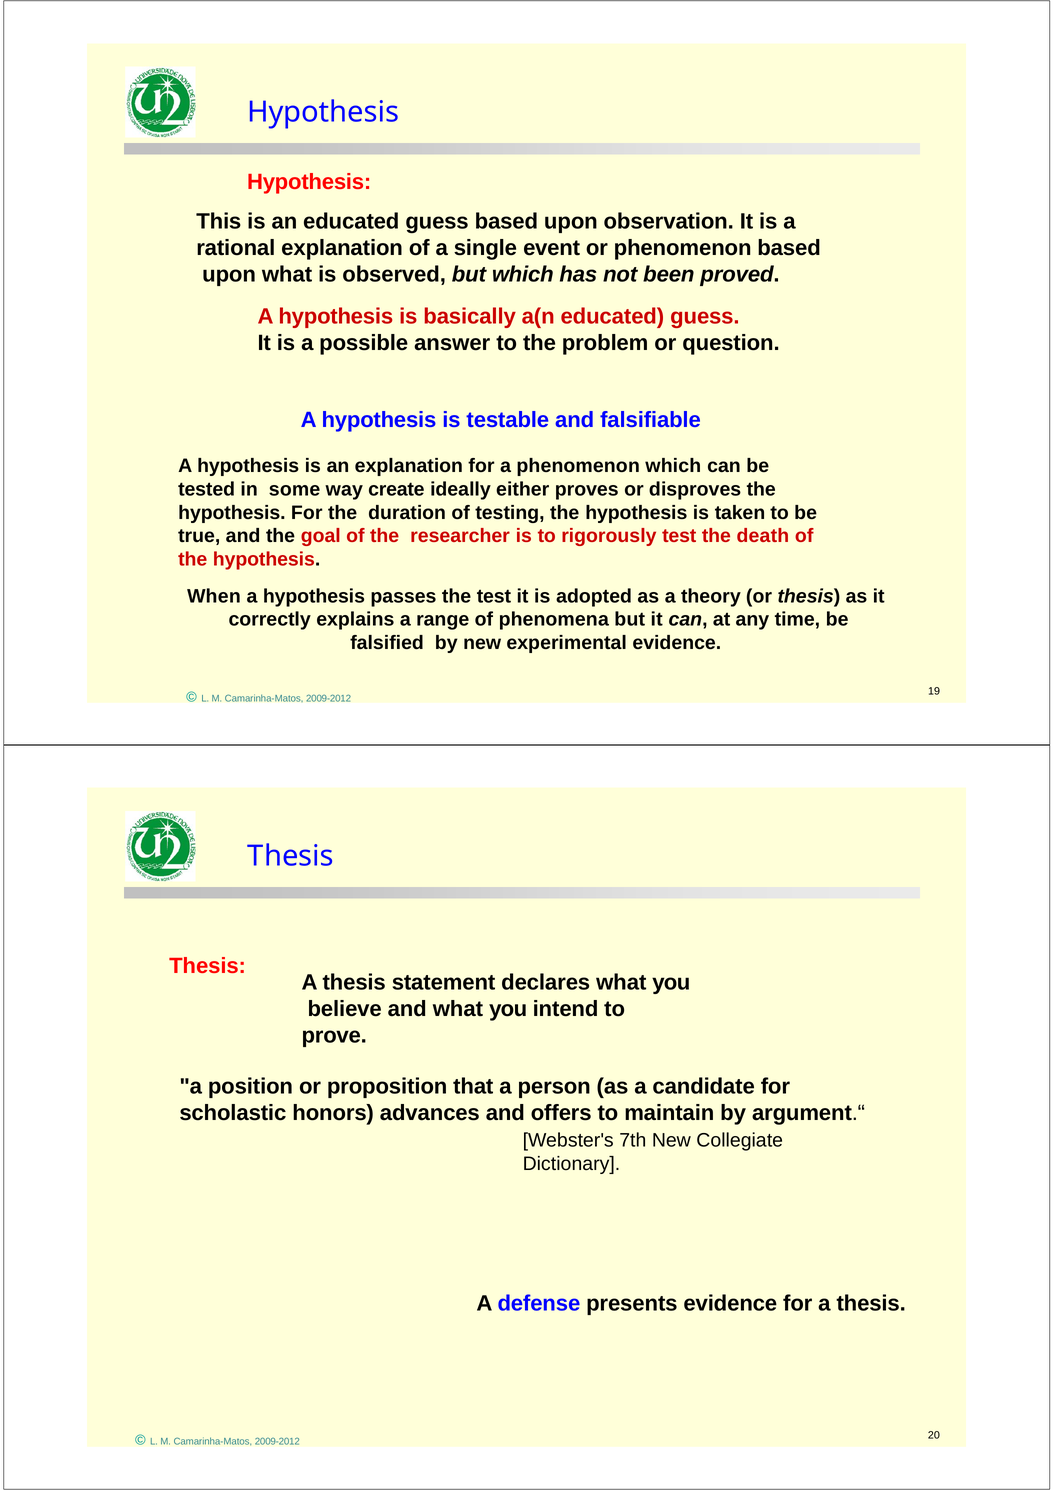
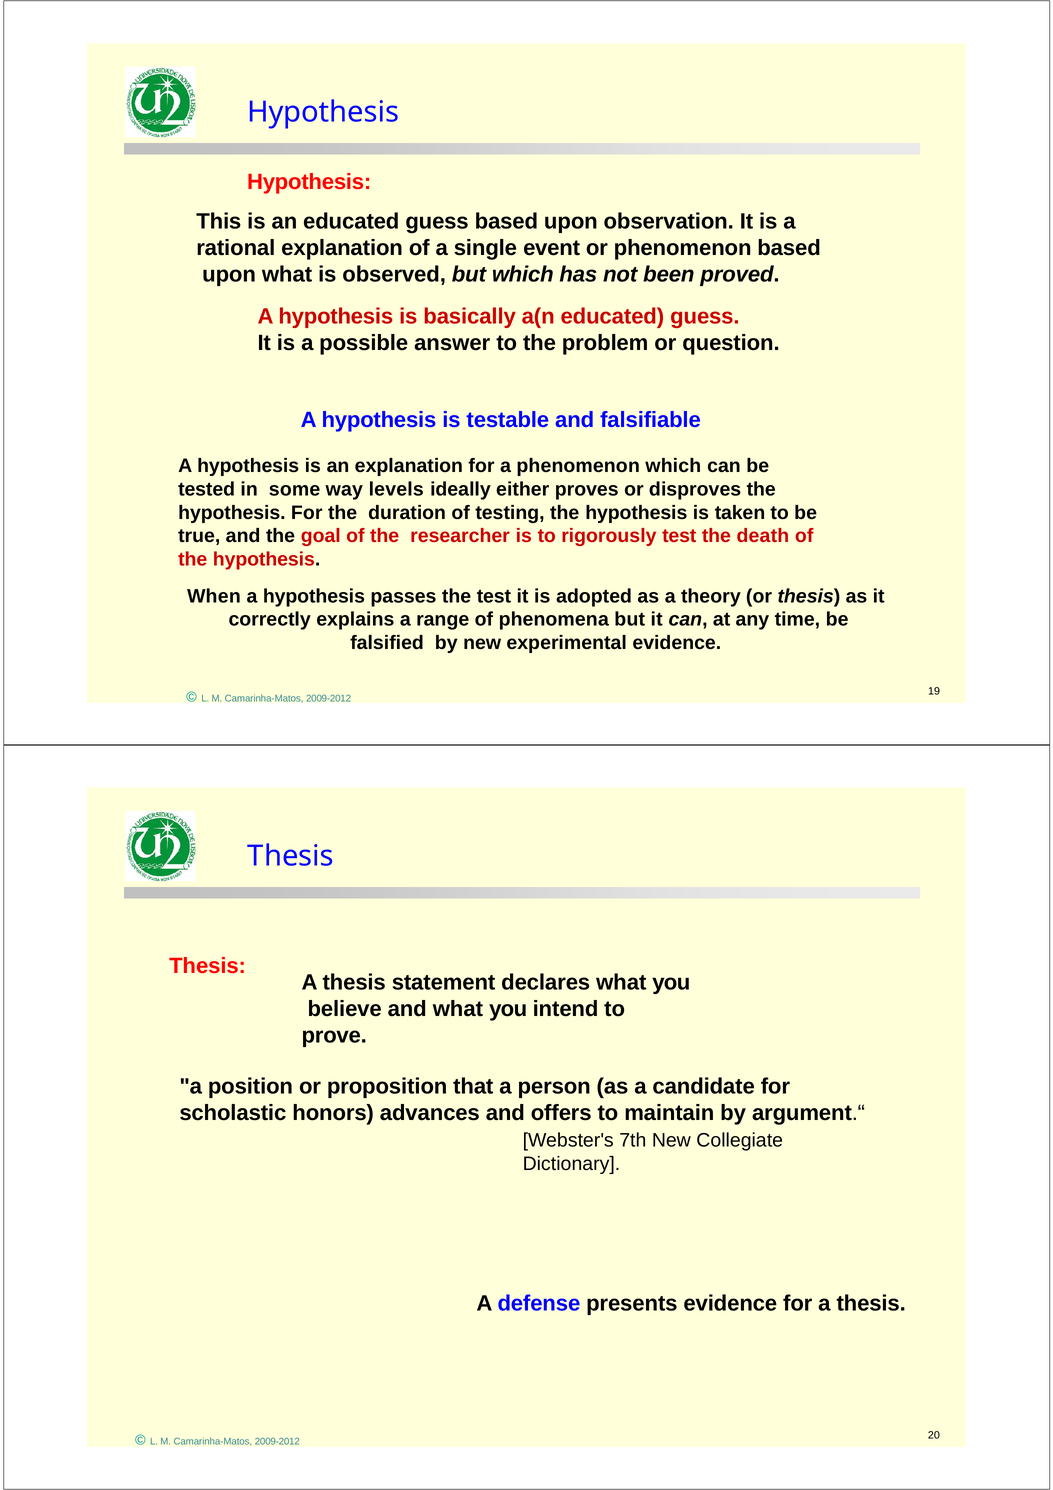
create: create -> levels
